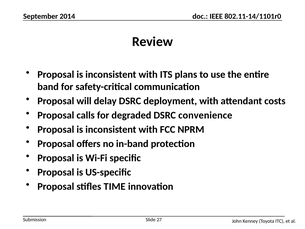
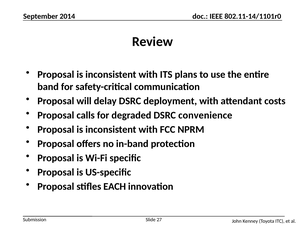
TIME: TIME -> EACH
